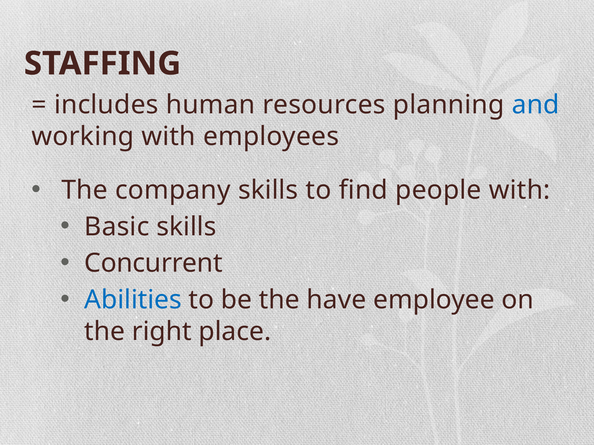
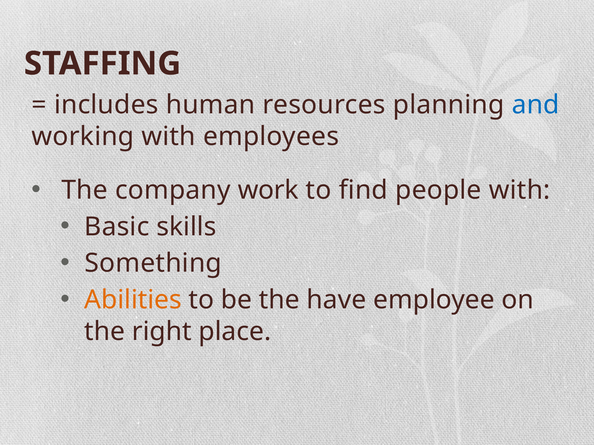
company skills: skills -> work
Concurrent: Concurrent -> Something
Abilities colour: blue -> orange
